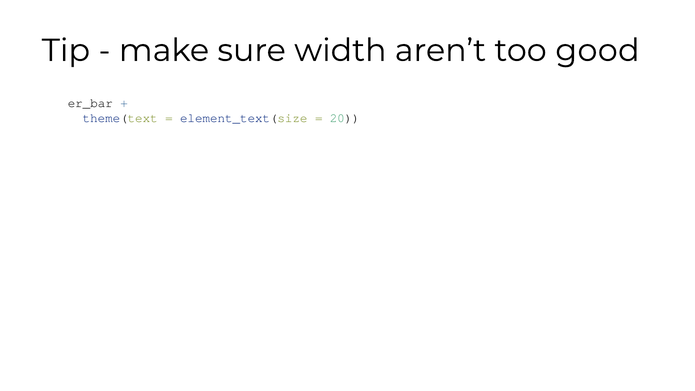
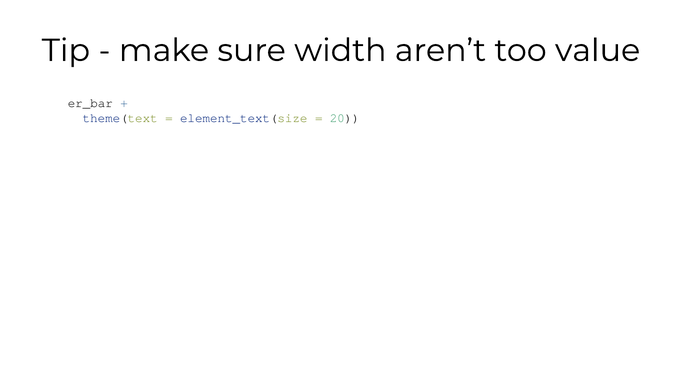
good: good -> value
